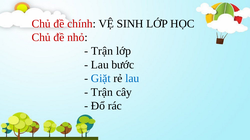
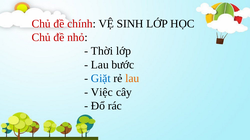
Trận at (102, 51): Trận -> Thời
lau at (132, 79) colour: blue -> orange
Trận at (102, 92): Trận -> Việc
